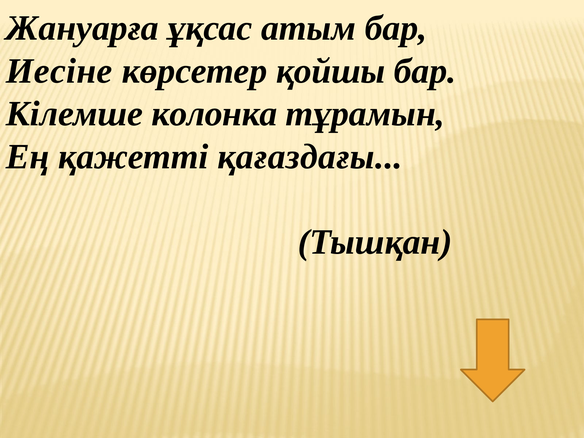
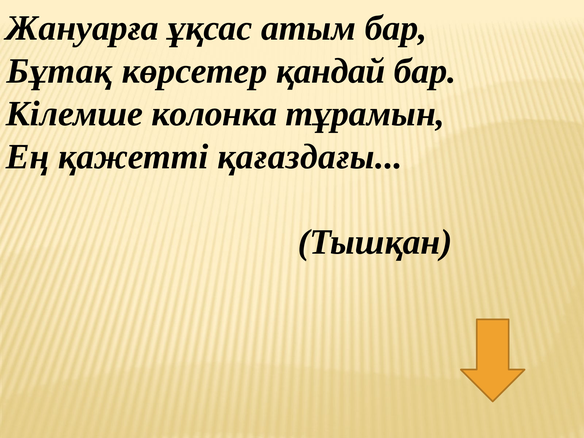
Иесіне: Иесіне -> Бұтақ
қойшы: қойшы -> қандай
